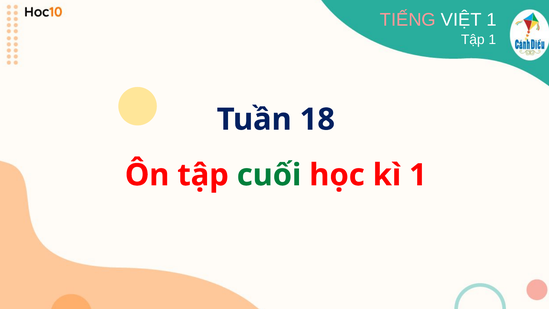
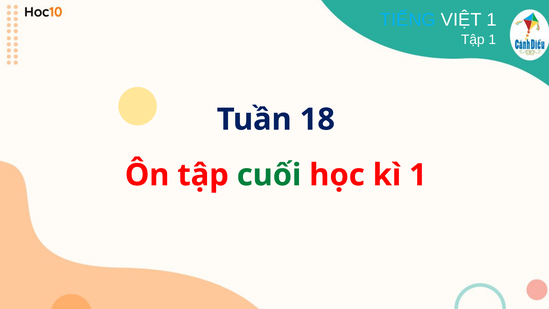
TIẾNG colour: pink -> light blue
